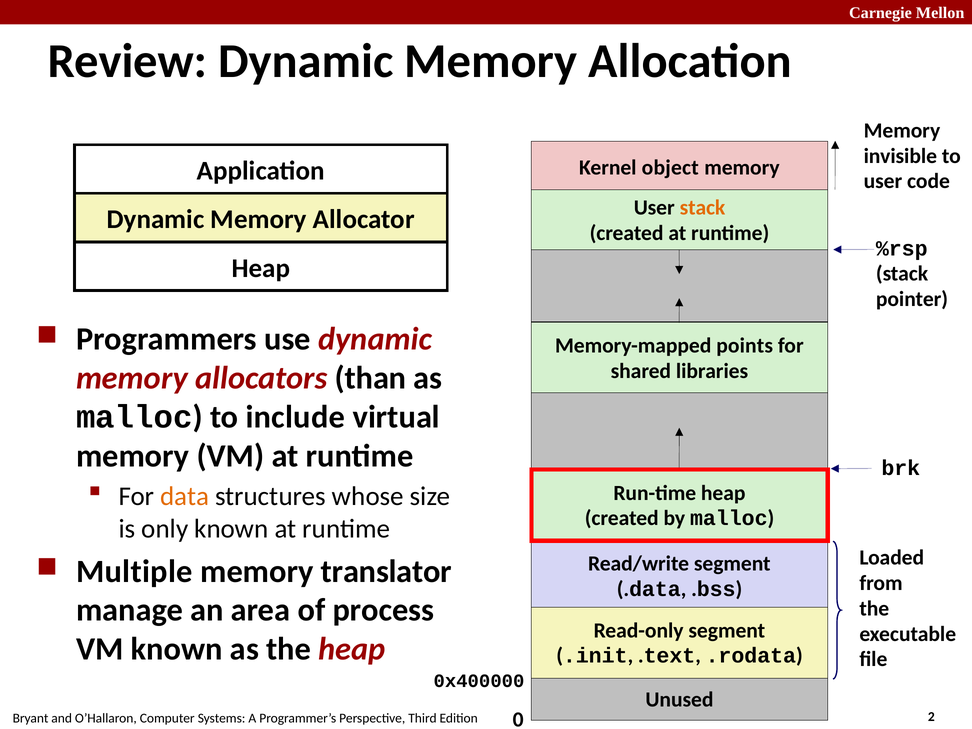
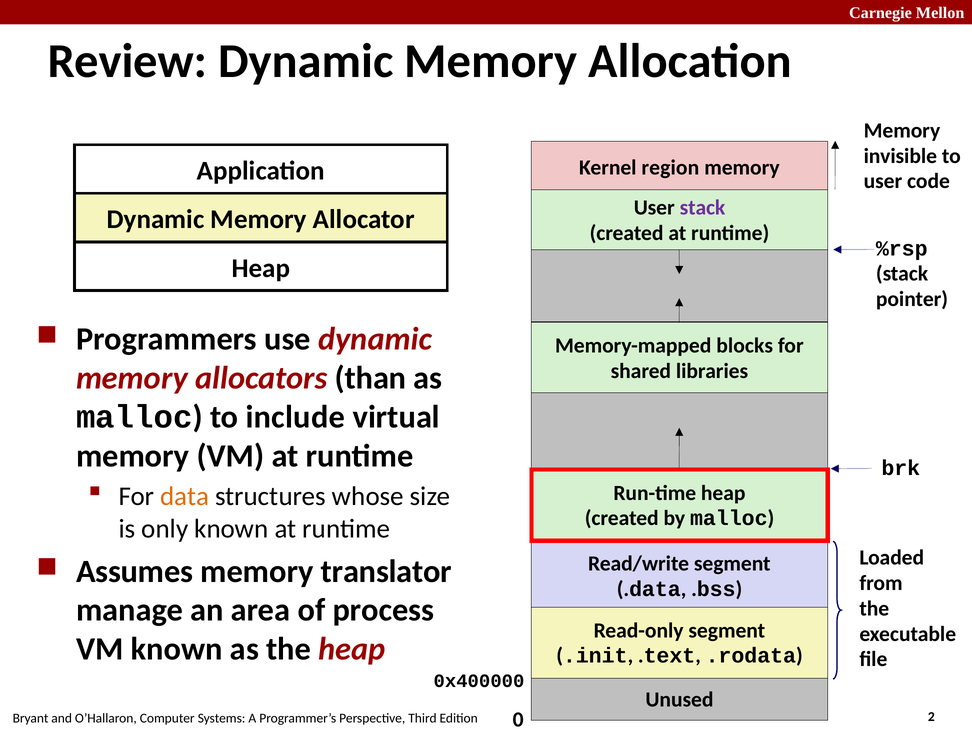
object: object -> region
stack at (702, 208) colour: orange -> purple
points: points -> blocks
Multiple: Multiple -> Assumes
